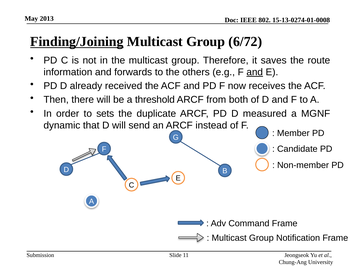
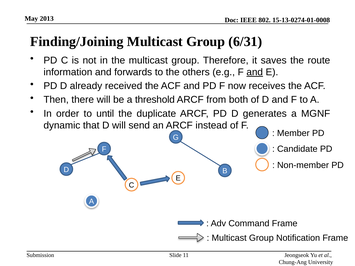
Finding/Joining underline: present -> none
6/72: 6/72 -> 6/31
sets: sets -> until
measured: measured -> generates
